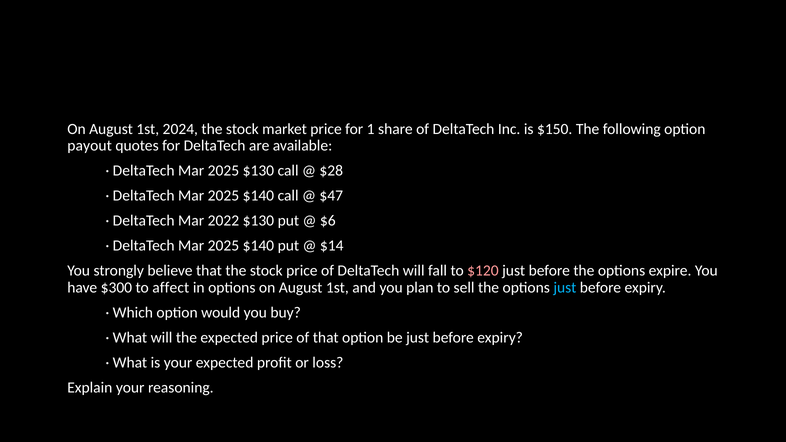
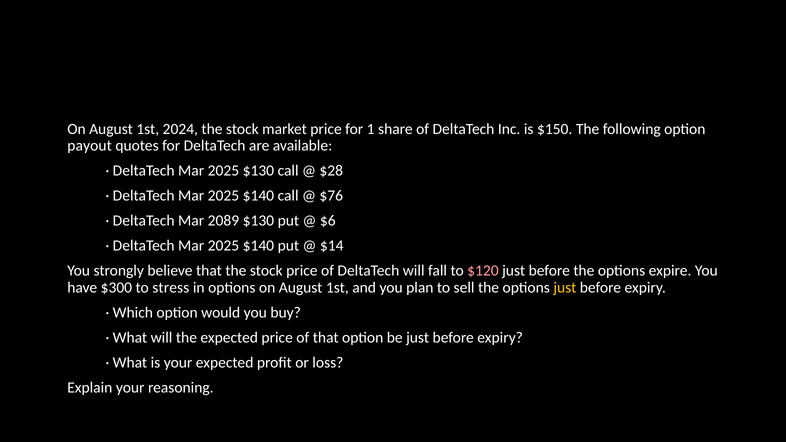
$47: $47 -> $76
2022: 2022 -> 2089
affect: affect -> stress
just at (565, 288) colour: light blue -> yellow
